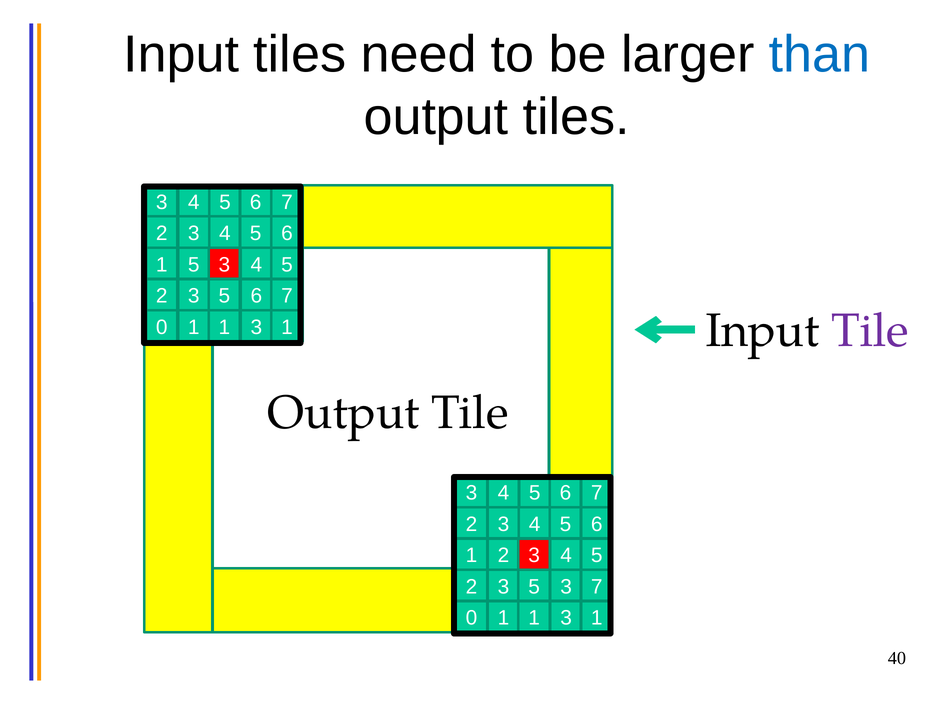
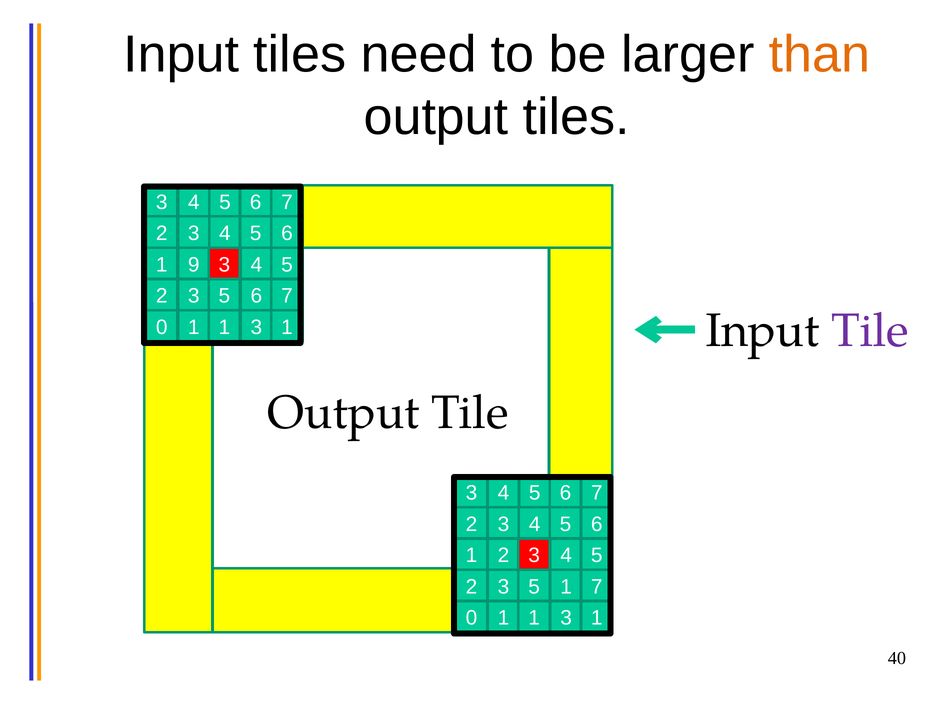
than colour: blue -> orange
1 5: 5 -> 9
3 5 3: 3 -> 1
